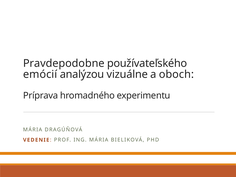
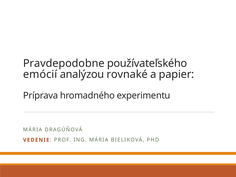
vizuálne: vizuálne -> rovnaké
oboch: oboch -> papier
